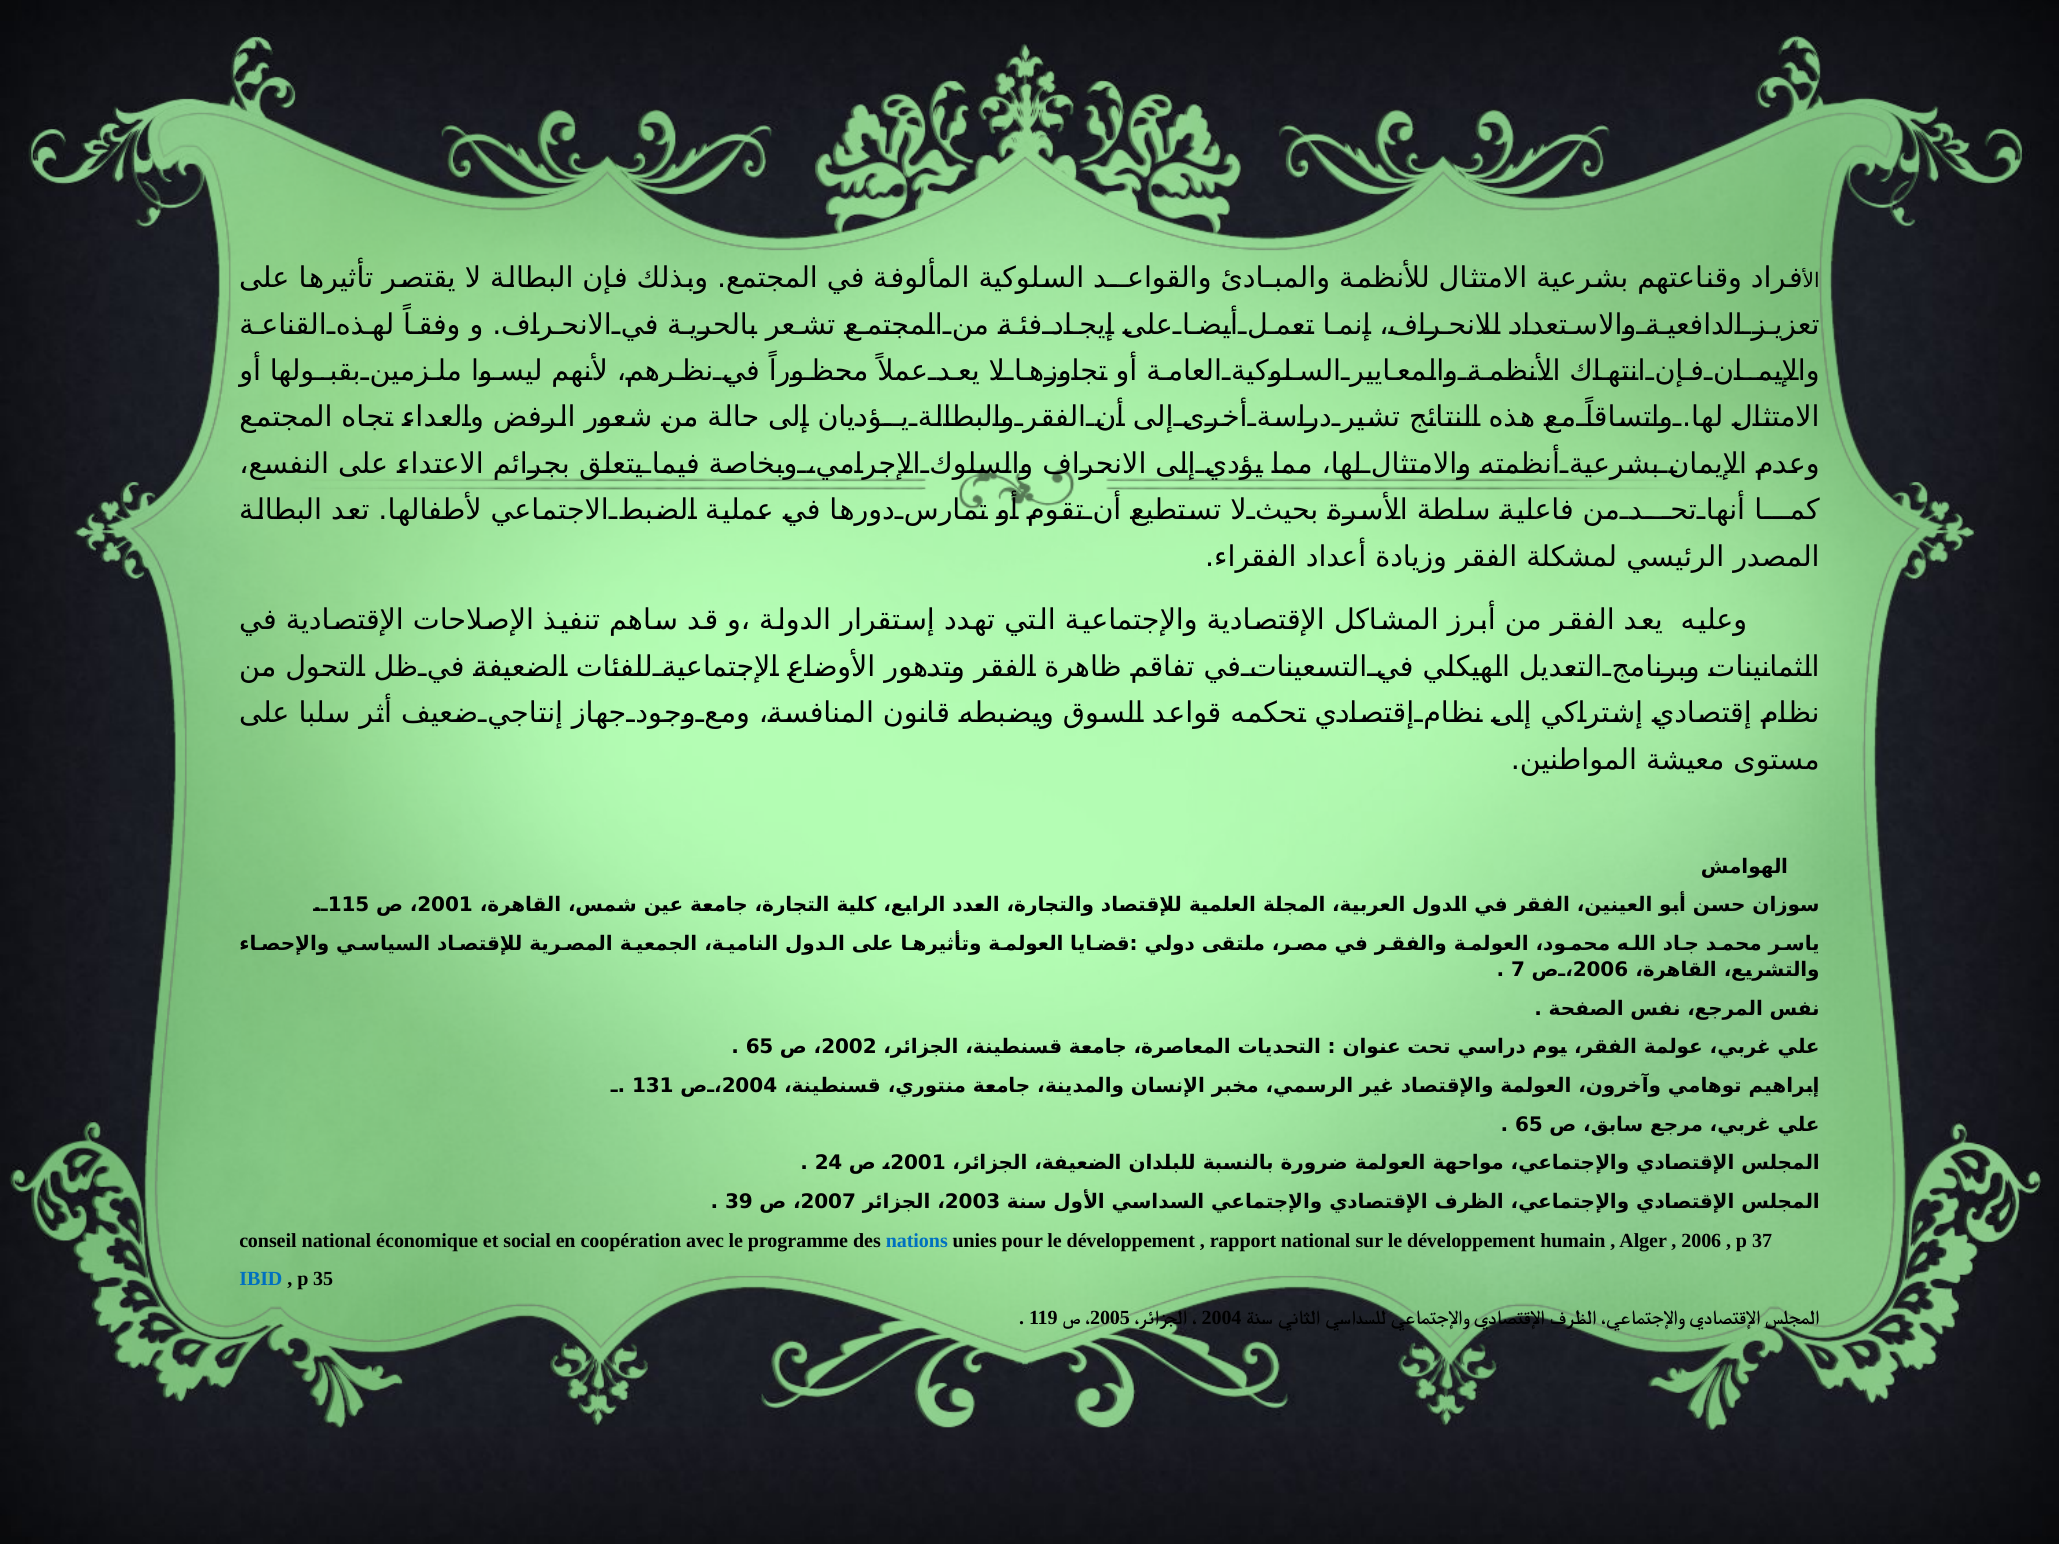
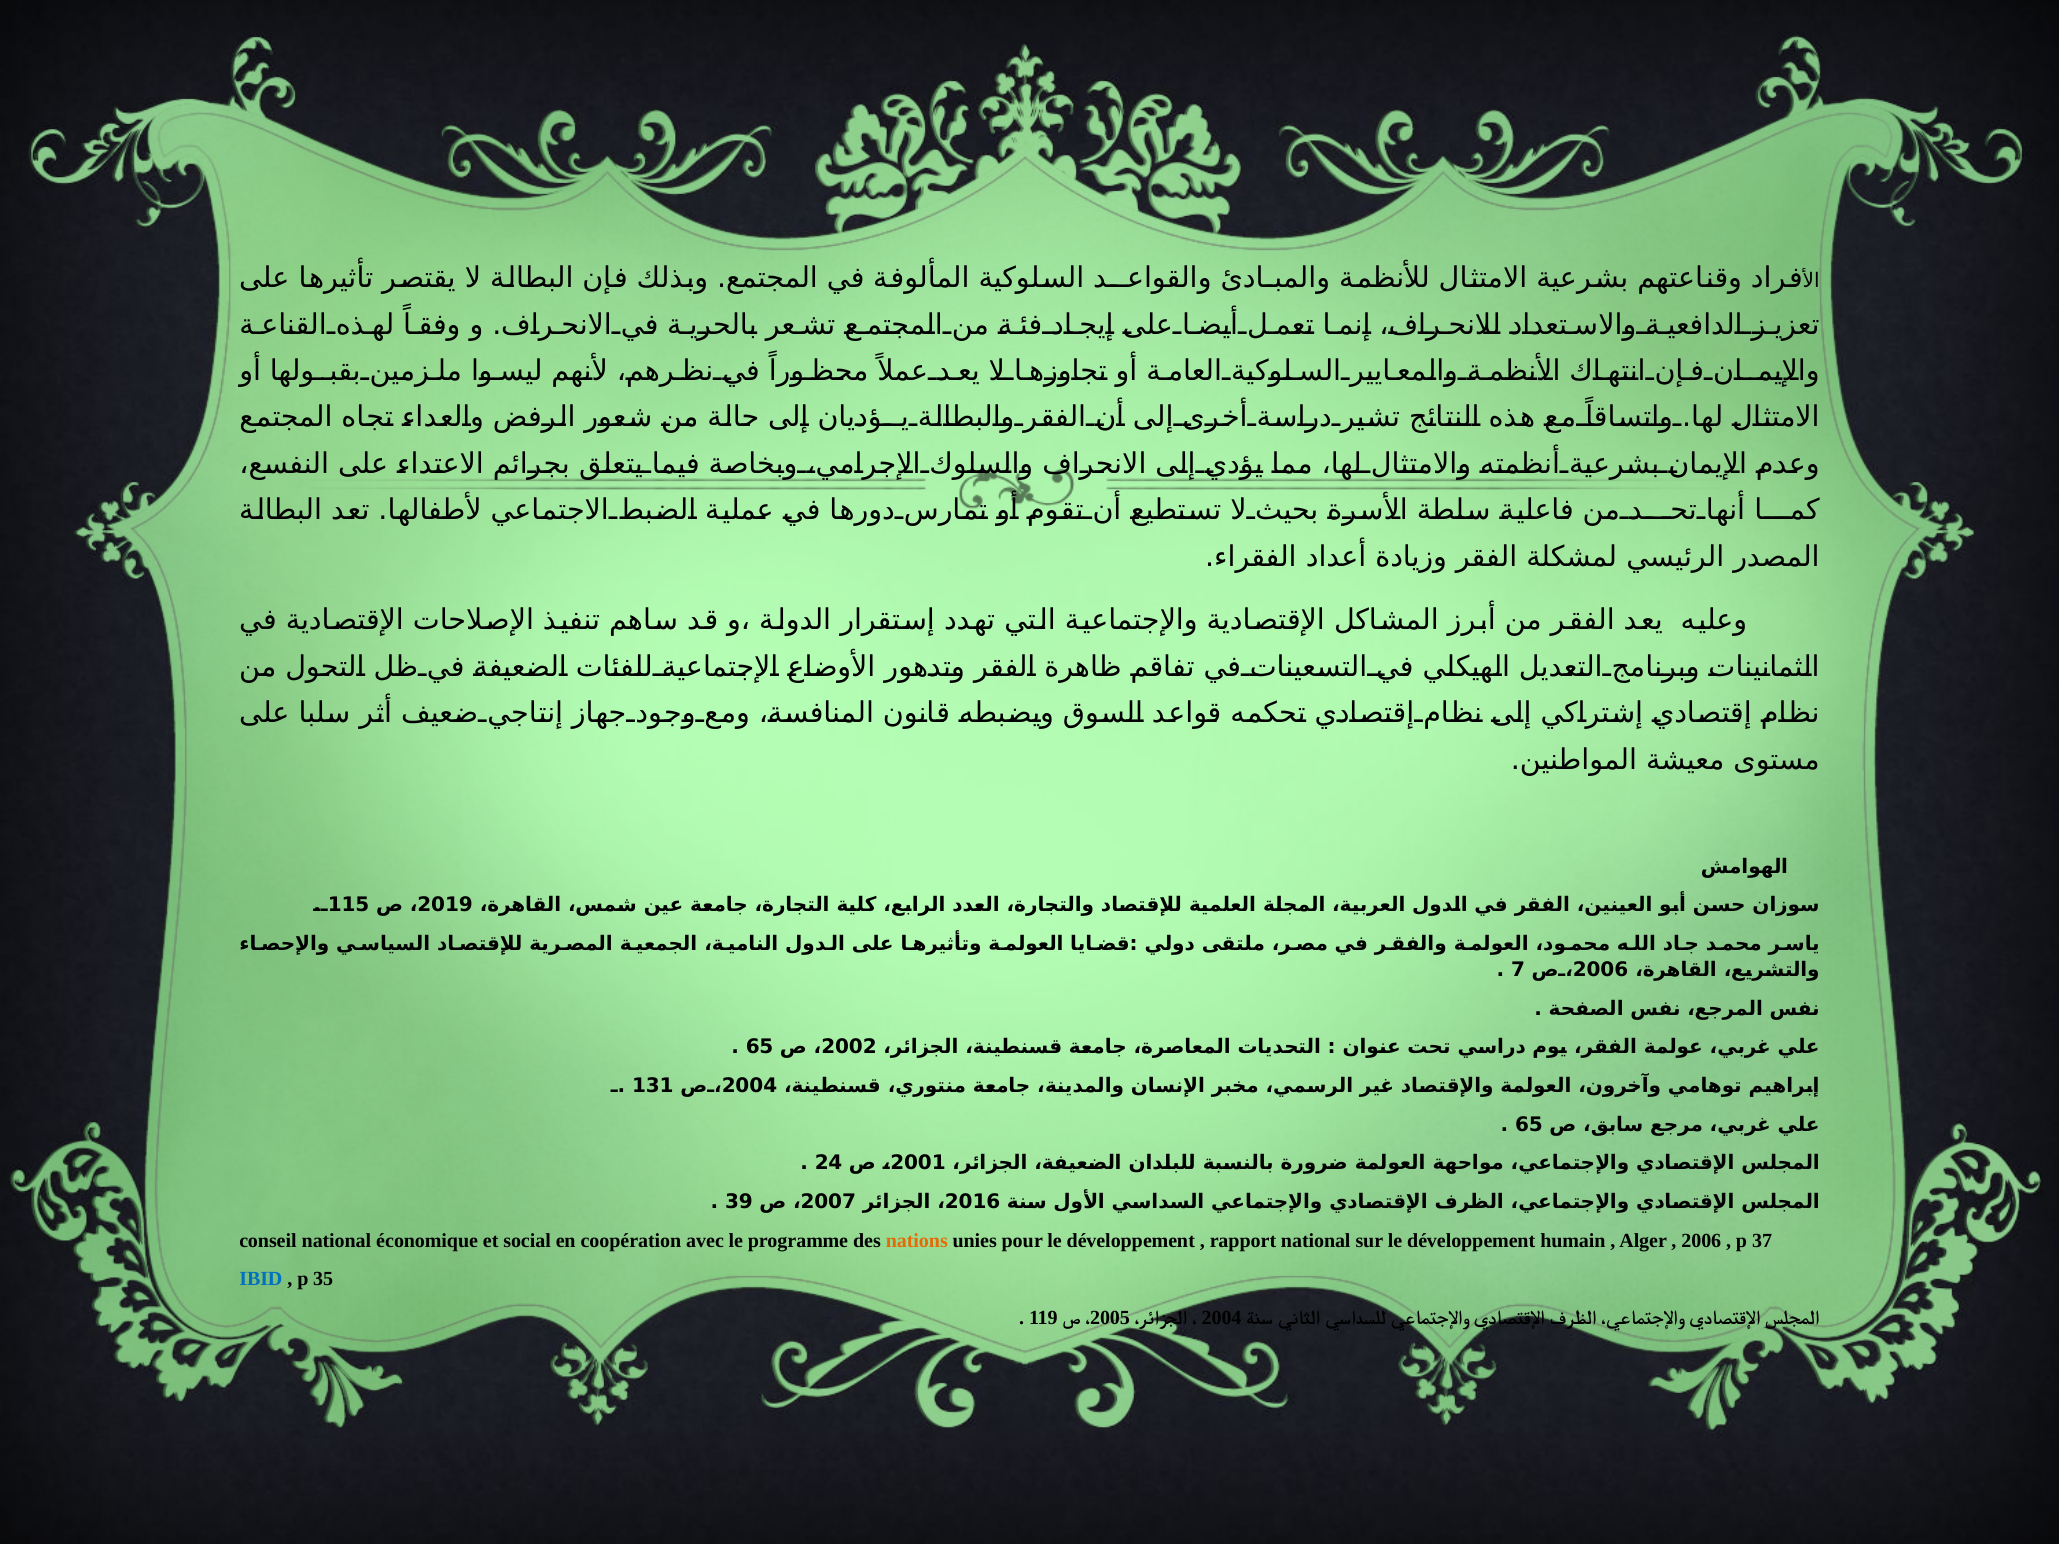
2001 at (445, 906): 2001 -> 2019
2003: 2003 -> 2016
nations colour: blue -> orange
